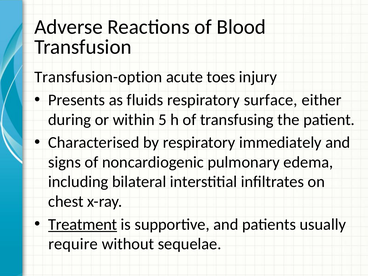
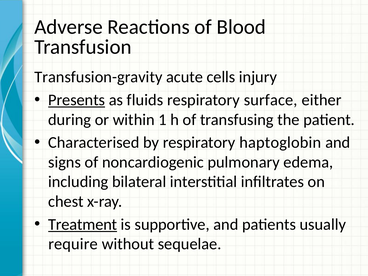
Transfusion-option: Transfusion-option -> Transfusion-gravity
toes: toes -> cells
Presents underline: none -> present
5: 5 -> 1
immediately: immediately -> haptoglobin
